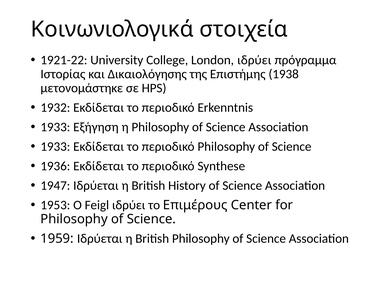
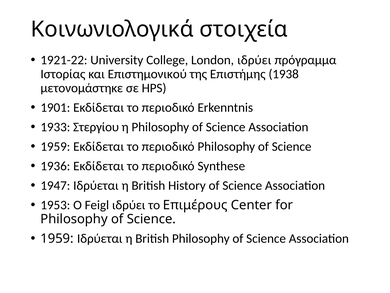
Δικαιολόγησης: Δικαιολόγησης -> Επιστημονικού
1932: 1932 -> 1901
Εξήγηση: Εξήγηση -> Στεργίου
1933 at (55, 146): 1933 -> 1959
